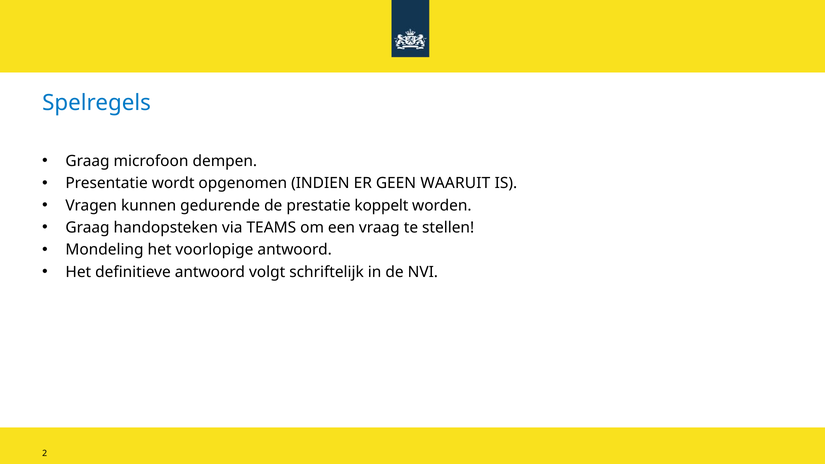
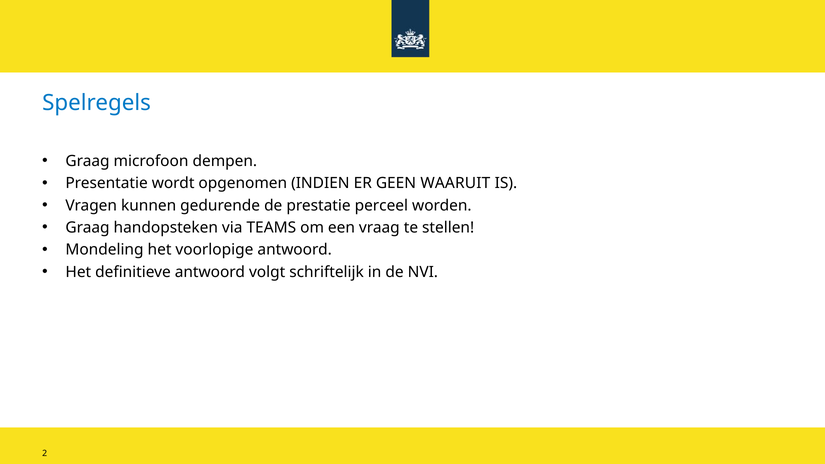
koppelt: koppelt -> perceel
